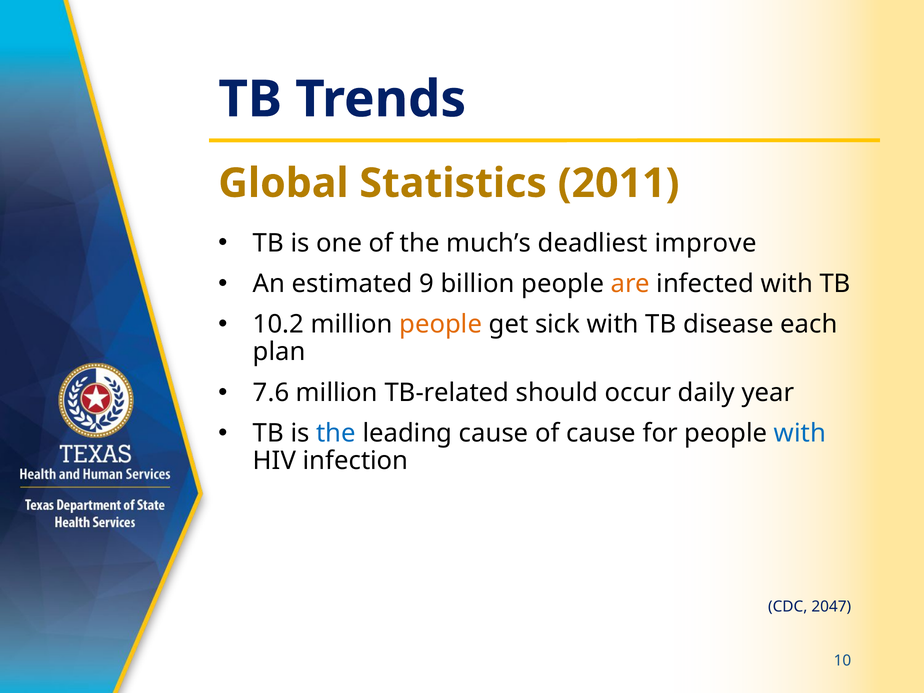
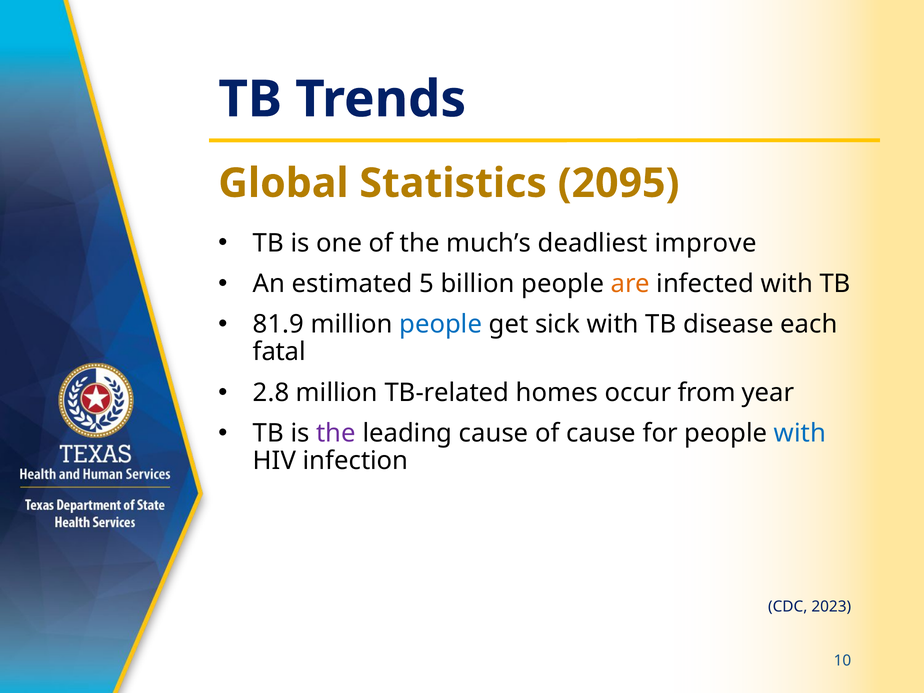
2011: 2011 -> 2095
9: 9 -> 5
10.2: 10.2 -> 81.9
people at (441, 324) colour: orange -> blue
plan: plan -> fatal
7.6: 7.6 -> 2.8
should: should -> homes
daily: daily -> from
the at (336, 433) colour: blue -> purple
2047: 2047 -> 2023
